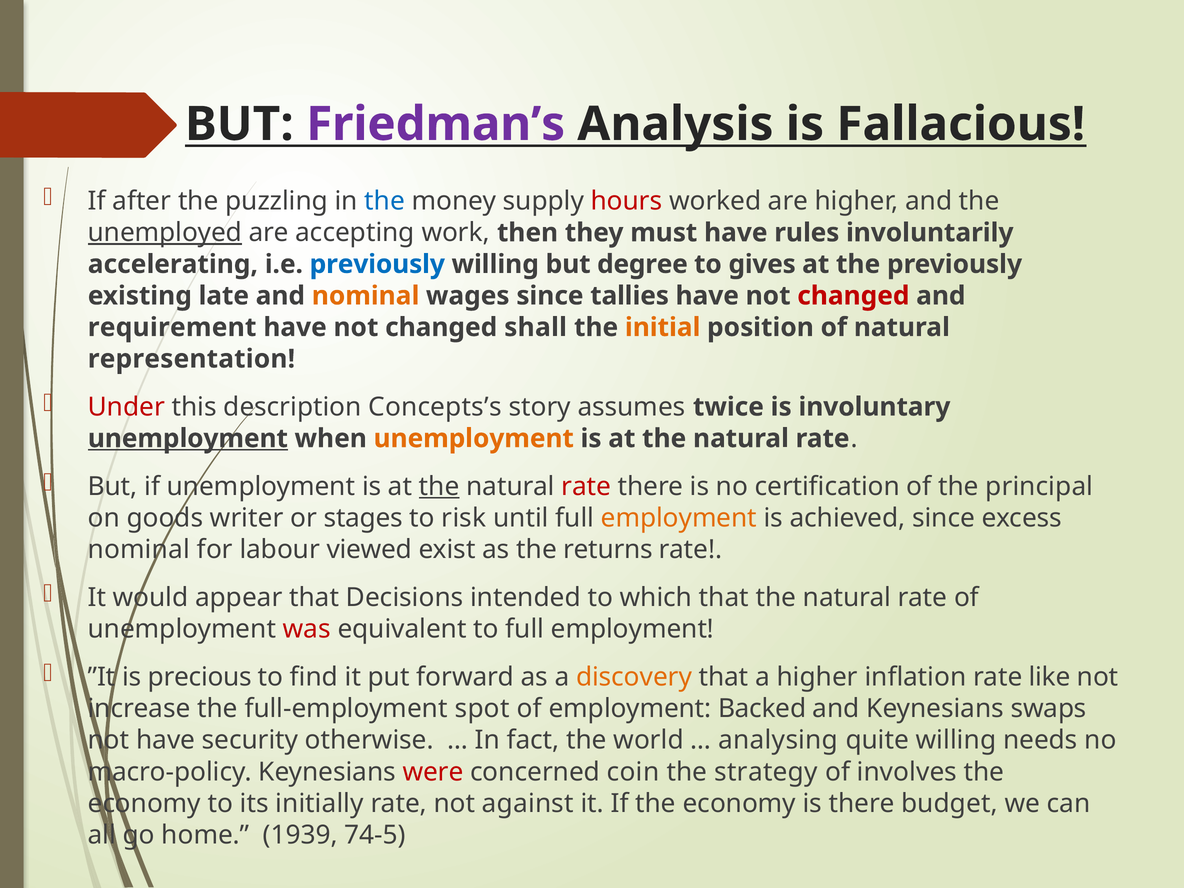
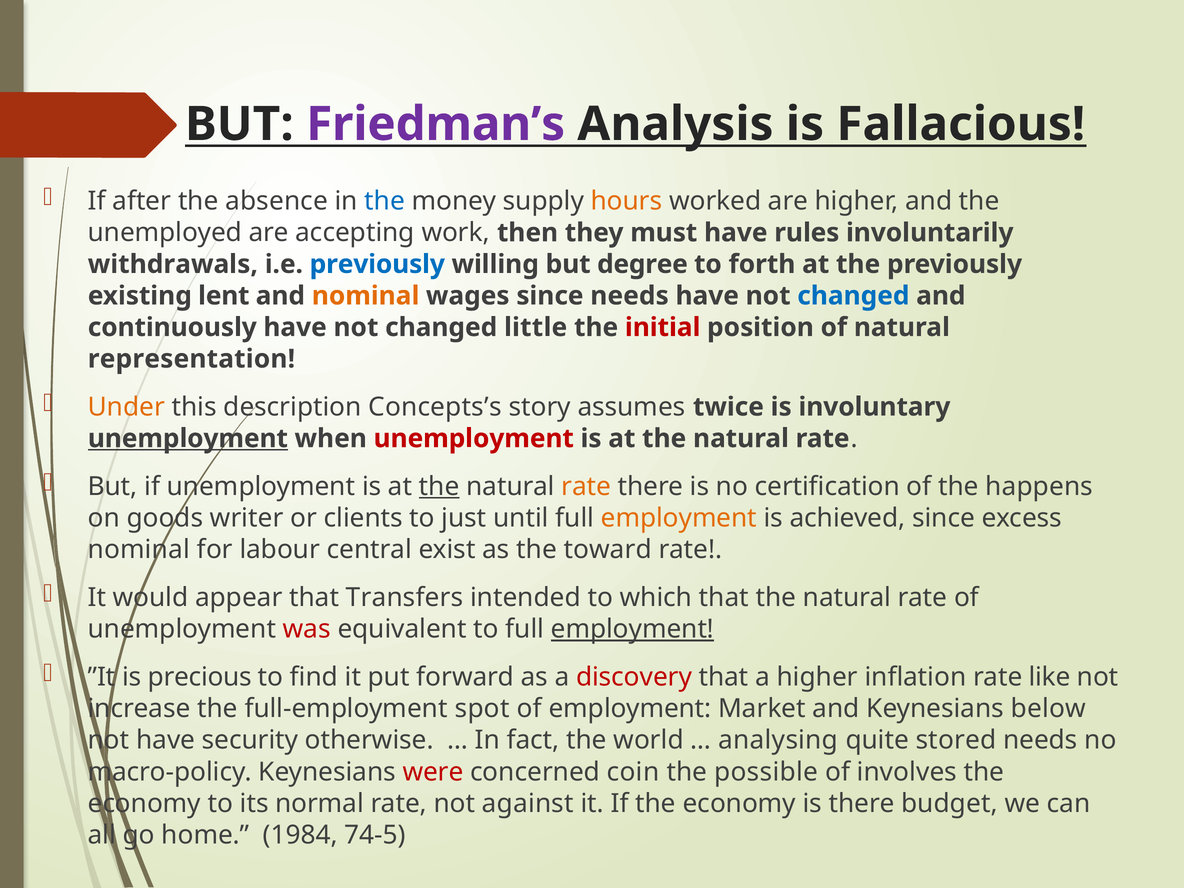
puzzling: puzzling -> absence
hours colour: red -> orange
unemployed underline: present -> none
accelerating: accelerating -> withdrawals
gives: gives -> forth
late: late -> lent
since tallies: tallies -> needs
changed at (853, 296) colour: red -> blue
requirement: requirement -> continuously
shall: shall -> little
initial colour: orange -> red
Under colour: red -> orange
unemployment at (474, 438) colour: orange -> red
rate at (586, 487) colour: red -> orange
principal: principal -> happens
stages: stages -> clients
risk: risk -> just
viewed: viewed -> central
returns: returns -> toward
Decisions: Decisions -> Transfers
employment at (632, 629) underline: none -> present
discovery colour: orange -> red
Backed: Backed -> Market
swaps: swaps -> below
quite willing: willing -> stored
strategy: strategy -> possible
initially: initially -> normal
1939: 1939 -> 1984
